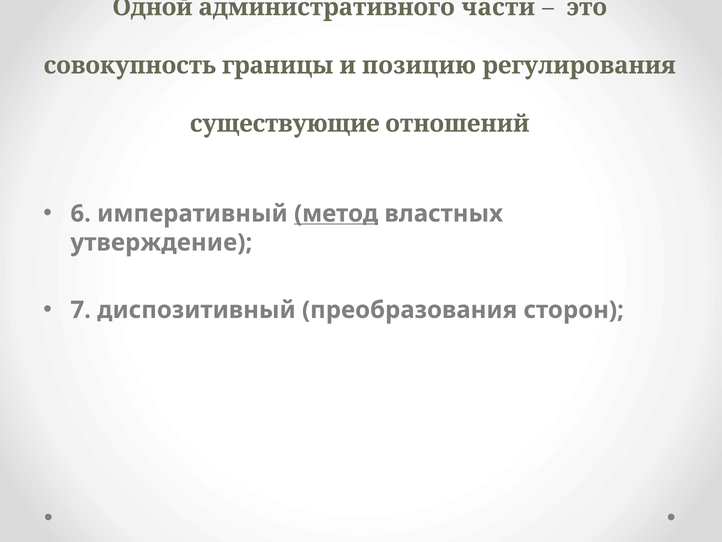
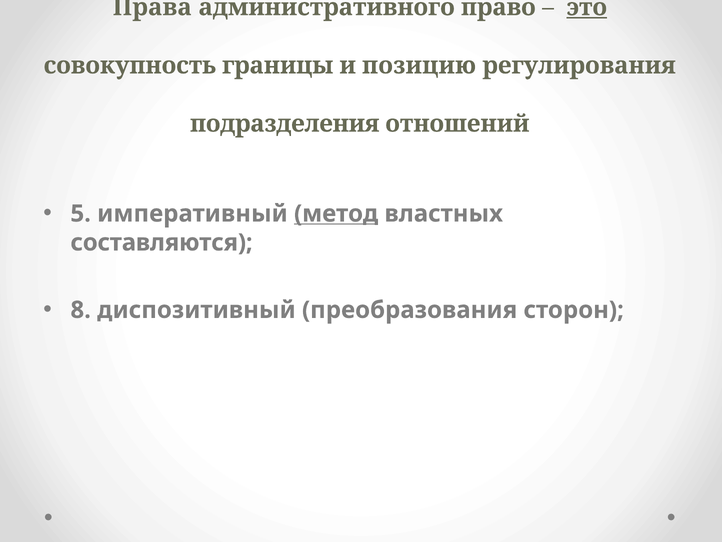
Одной: Одной -> Права
части: части -> право
это underline: none -> present
существующие: существующие -> подразделения
6: 6 -> 5
утверждение: утверждение -> составляются
7: 7 -> 8
